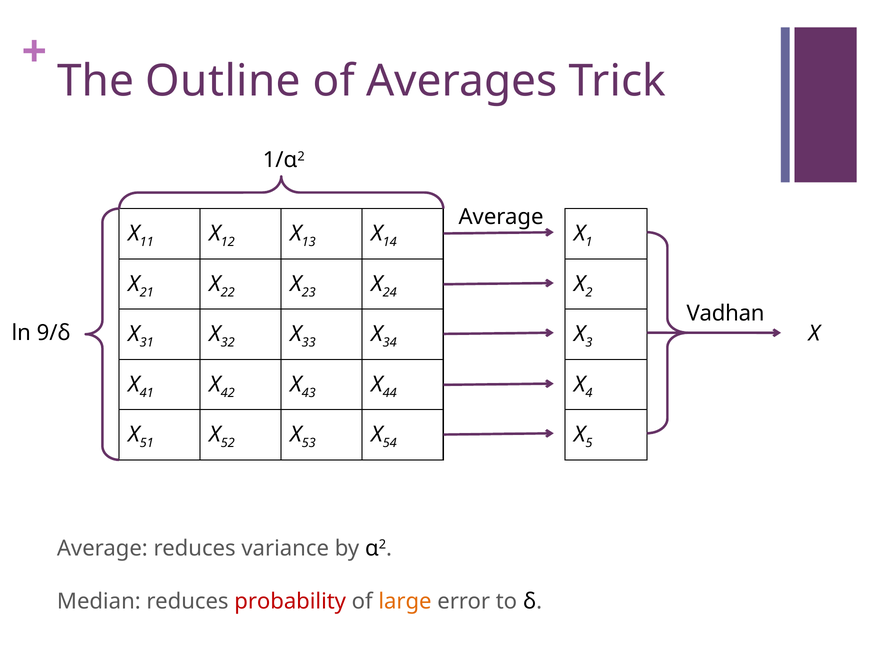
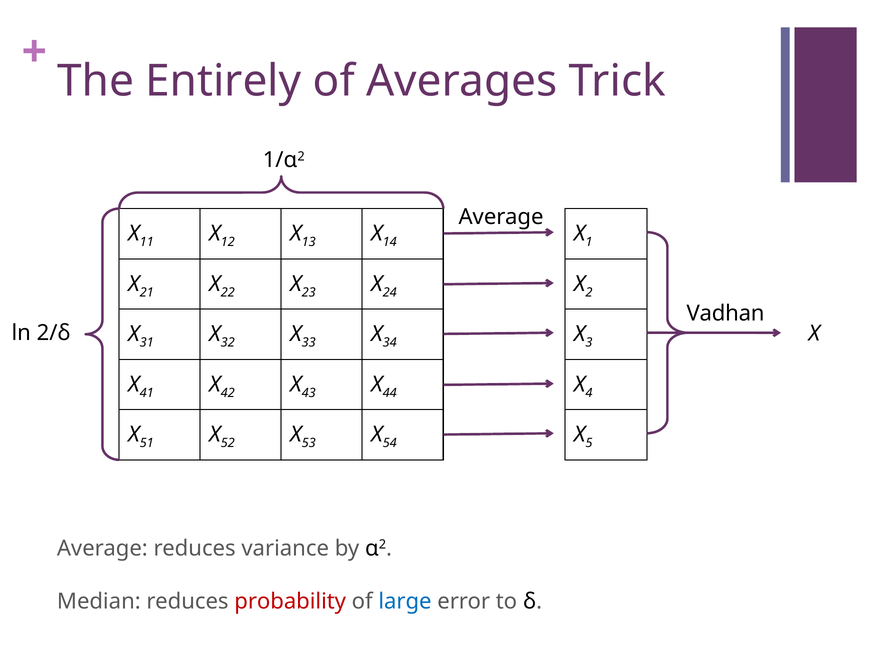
Outline: Outline -> Entirely
9/δ: 9/δ -> 2/δ
large colour: orange -> blue
